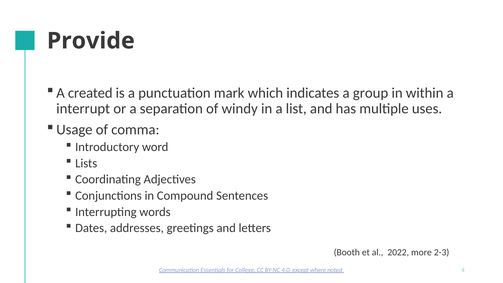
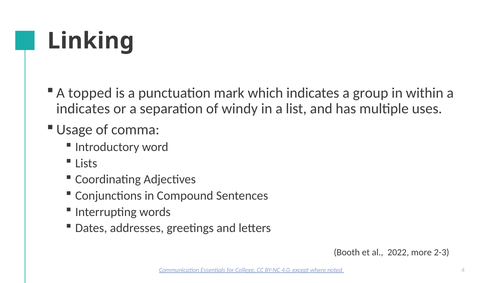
Provide: Provide -> Linking
created: created -> topped
interrupt at (83, 109): interrupt -> indicates
